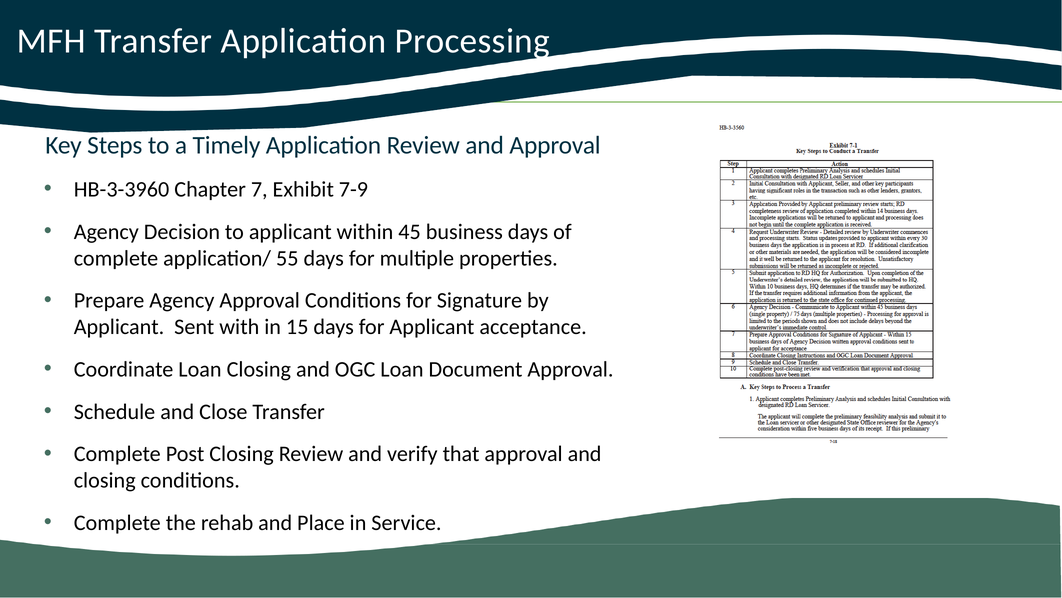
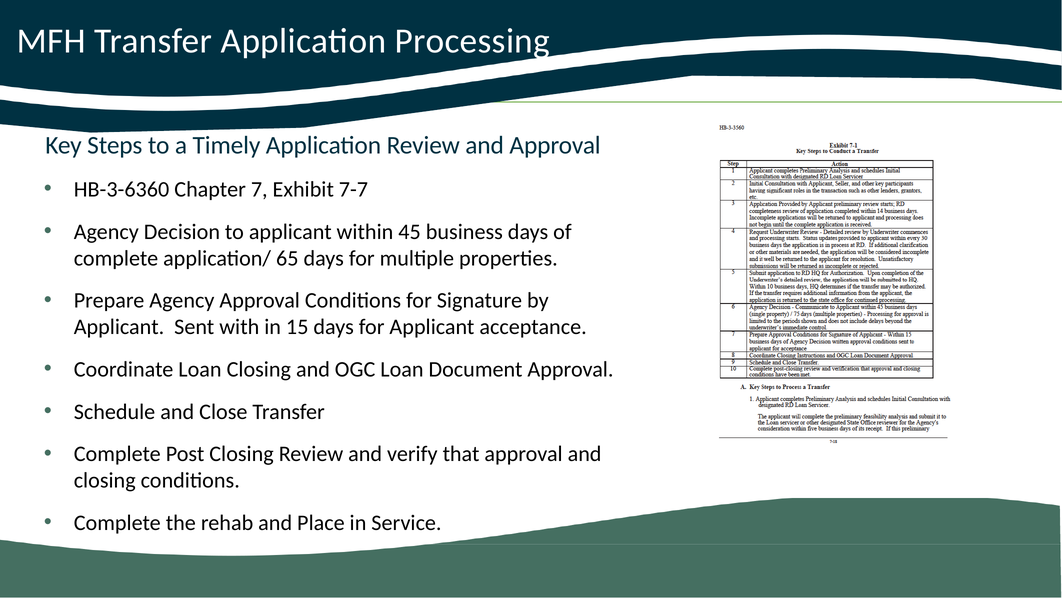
HB-3-3960: HB-3-3960 -> HB-3-6360
7-9: 7-9 -> 7-7
55: 55 -> 65
